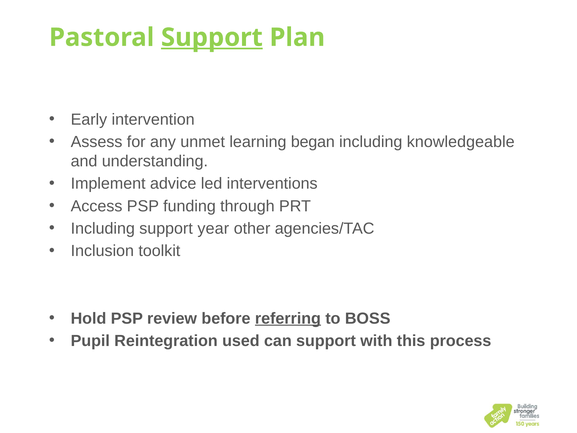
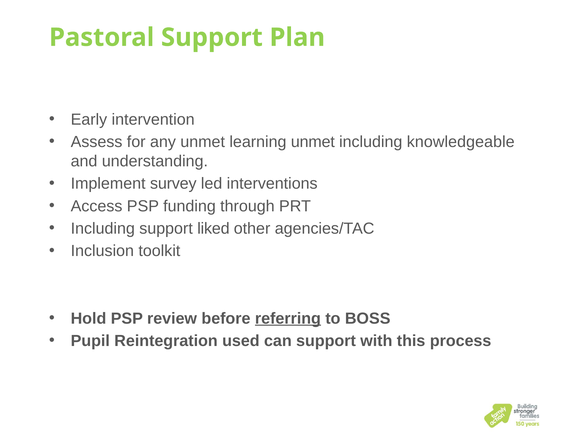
Support at (212, 37) underline: present -> none
learning began: began -> unmet
advice: advice -> survey
year: year -> liked
